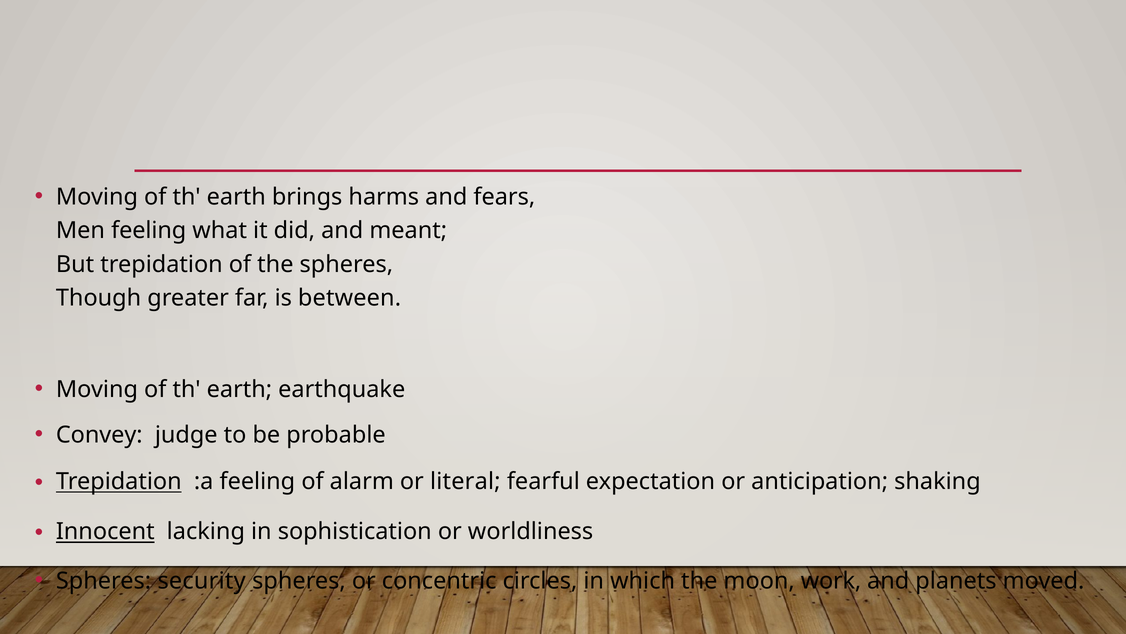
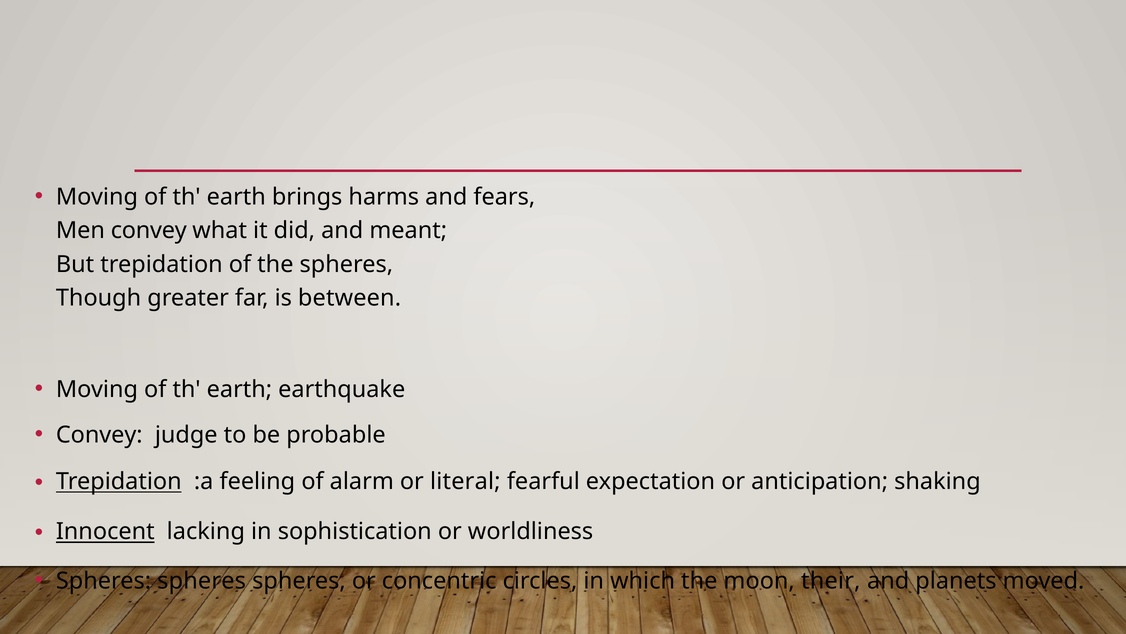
Men feeling: feeling -> convey
security at (202, 580): security -> spheres
work: work -> their
